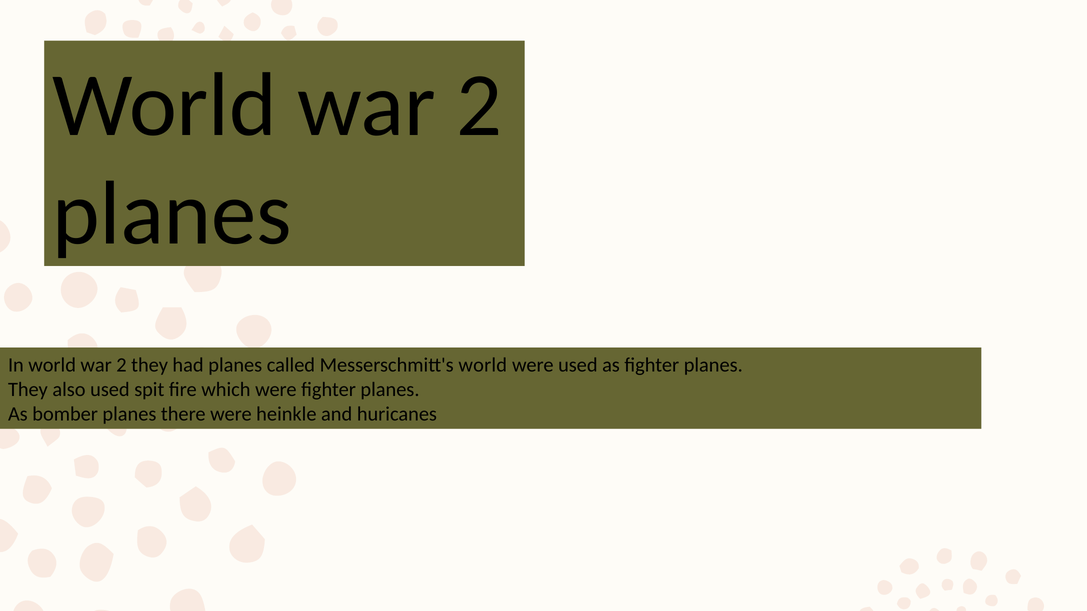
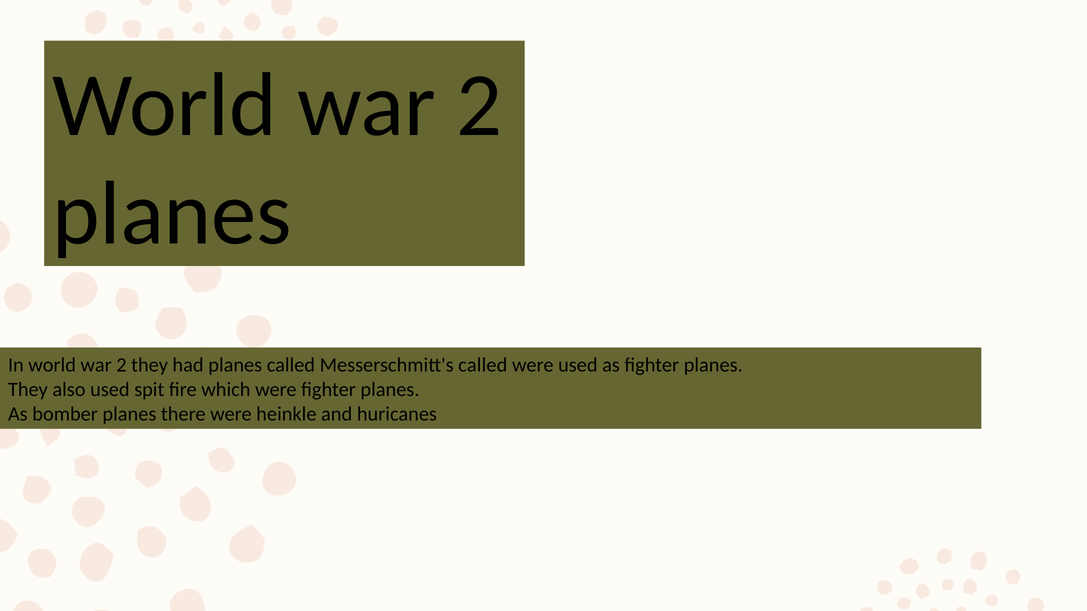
Messerschmitt's world: world -> called
